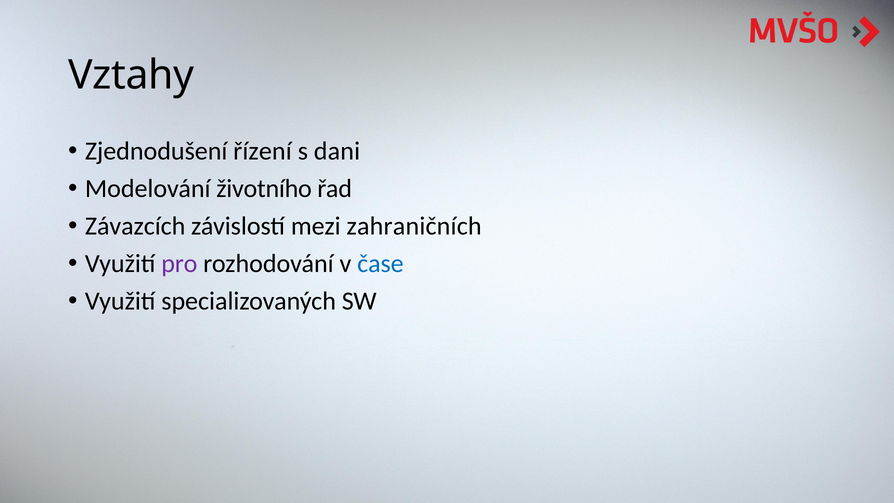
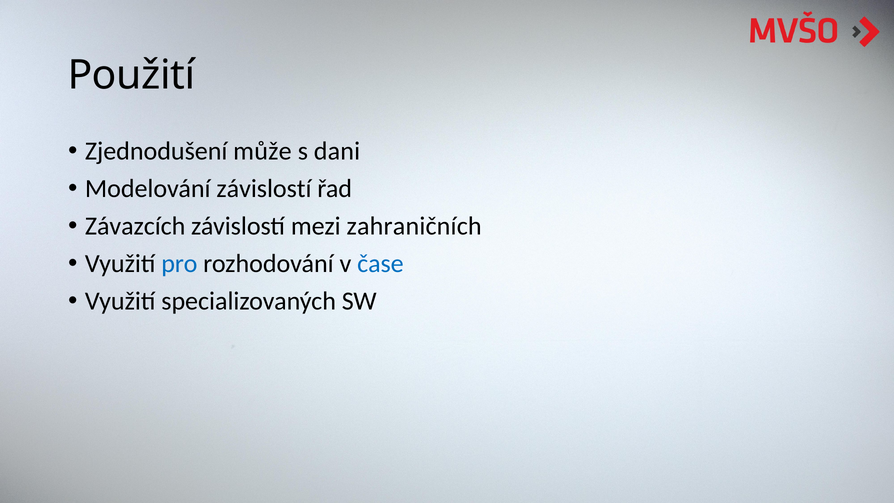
Vztahy: Vztahy -> Použití
řízení: řízení -> může
Modelování životního: životního -> závislostí
pro colour: purple -> blue
